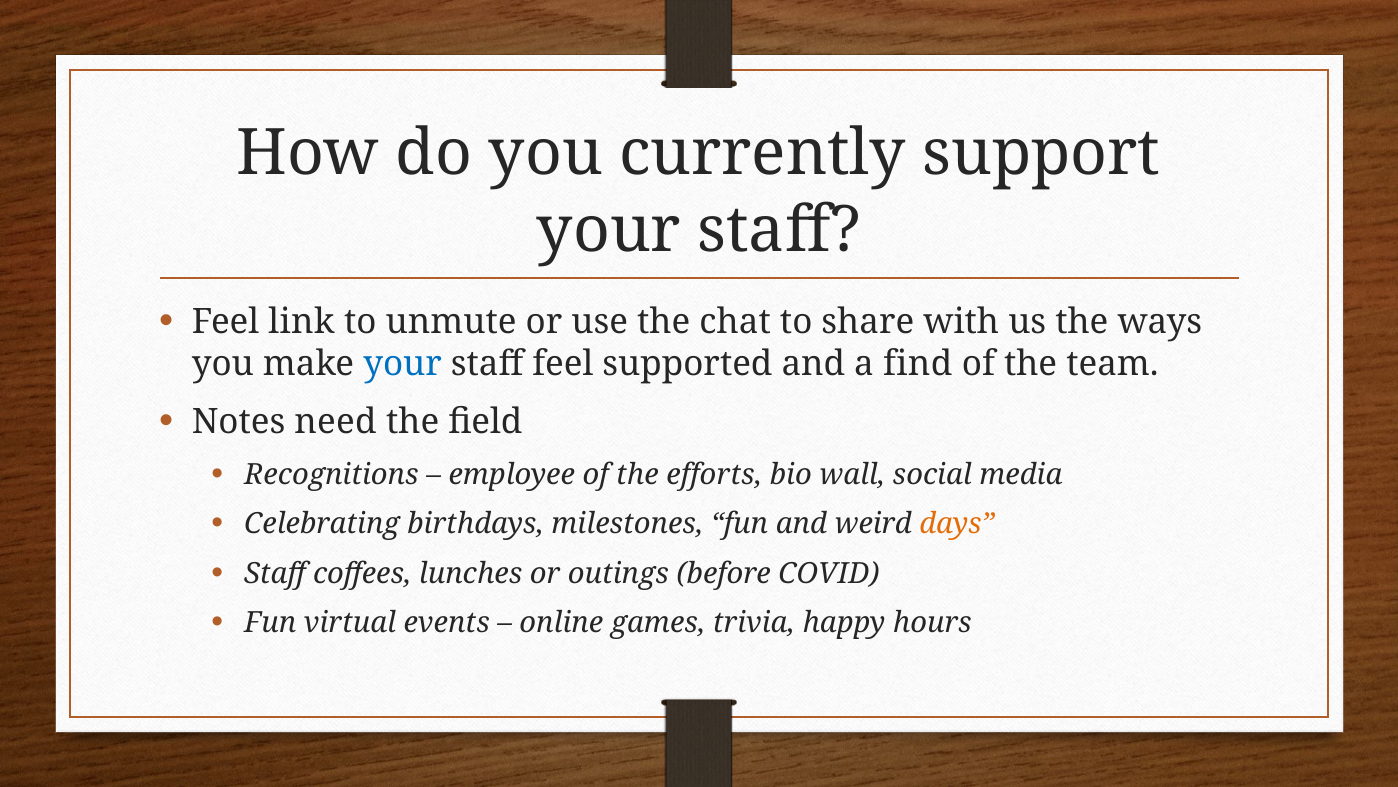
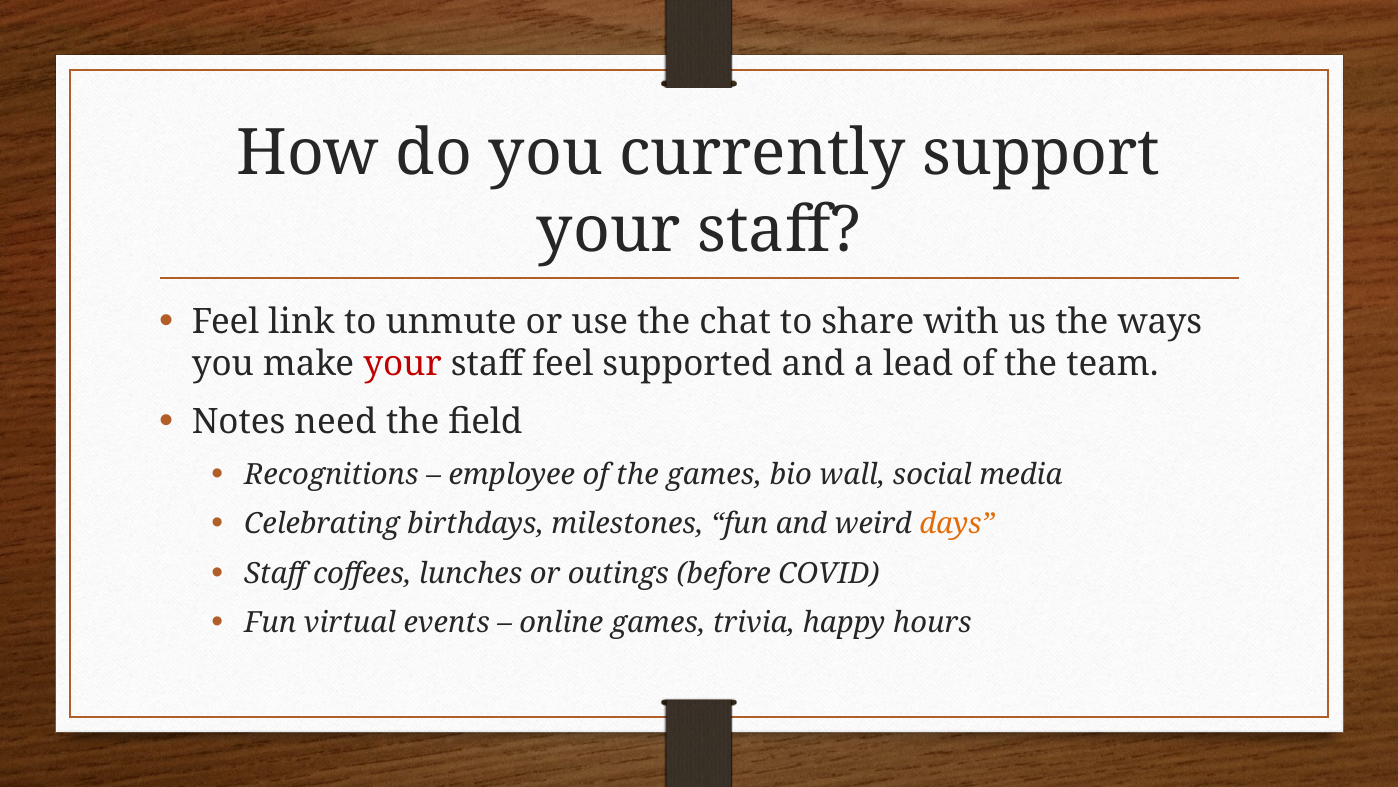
your at (403, 364) colour: blue -> red
find: find -> lead
the efforts: efforts -> games
